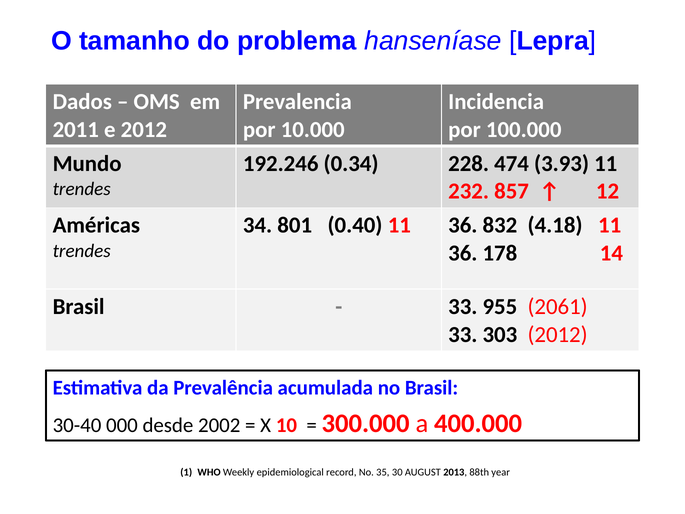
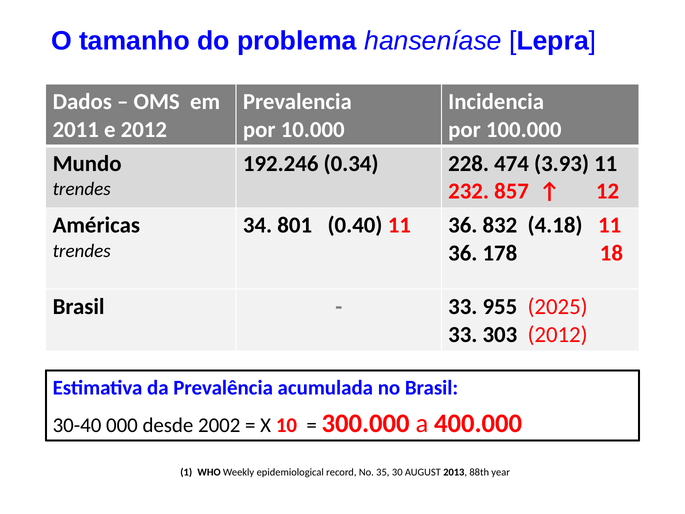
14: 14 -> 18
2061: 2061 -> 2025
